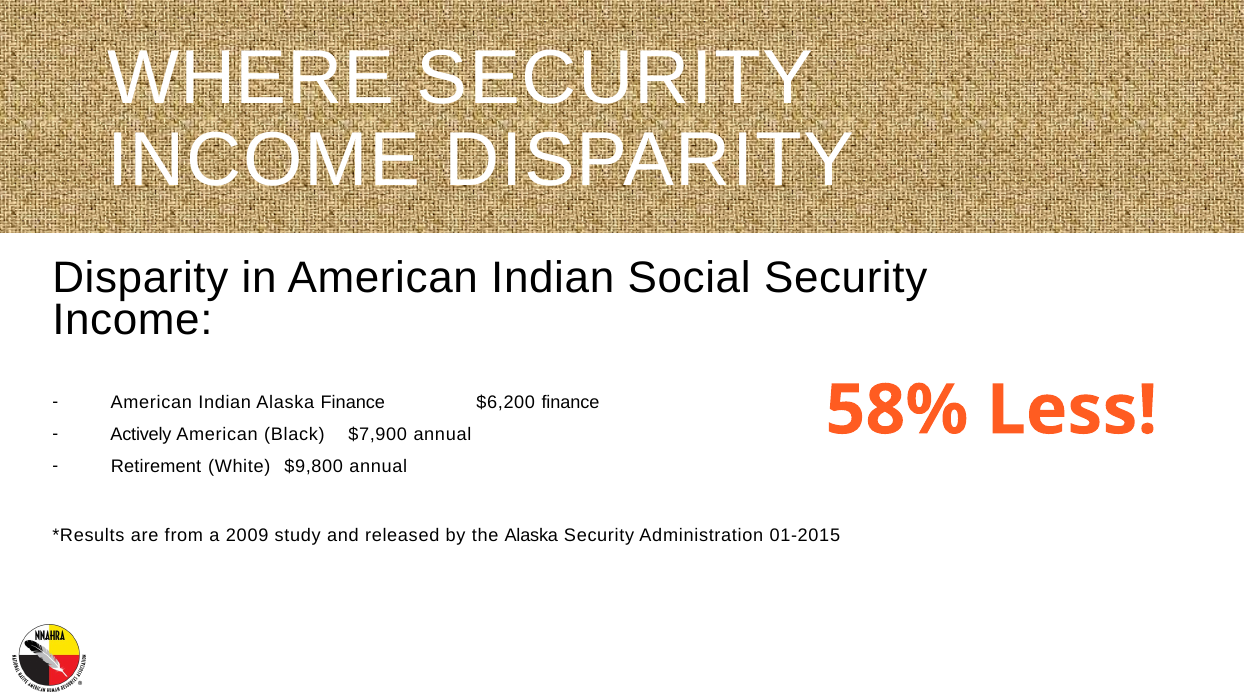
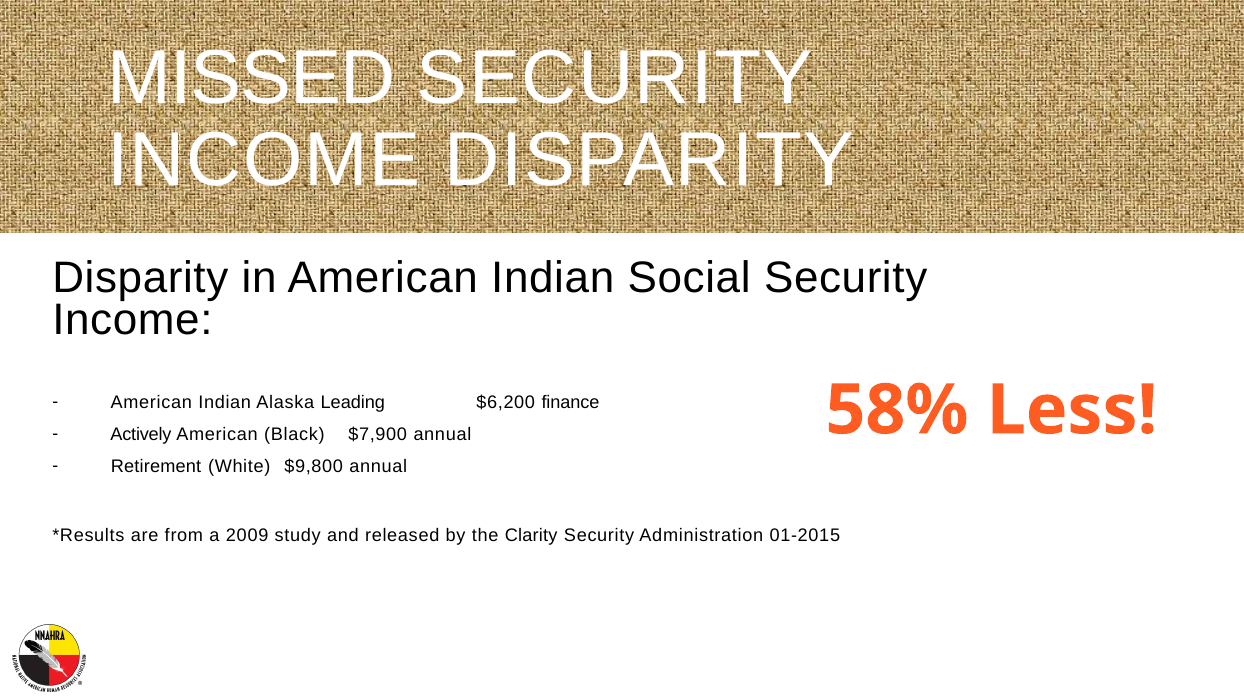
WHERE: WHERE -> MISSED
Alaska Finance: Finance -> Leading
the Alaska: Alaska -> Clarity
